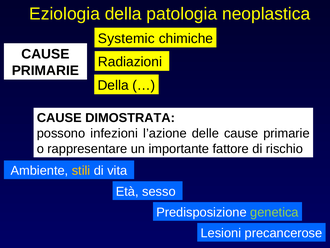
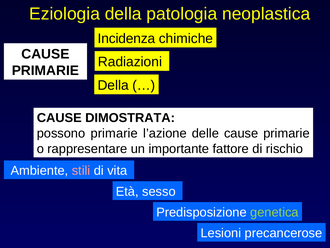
Systemic: Systemic -> Incidenza
possono infezioni: infezioni -> primarie
stili colour: yellow -> pink
